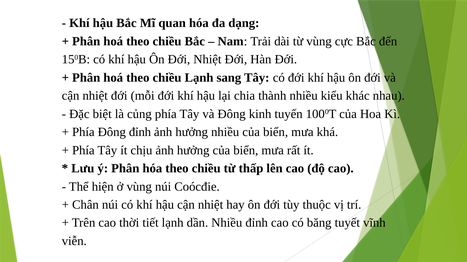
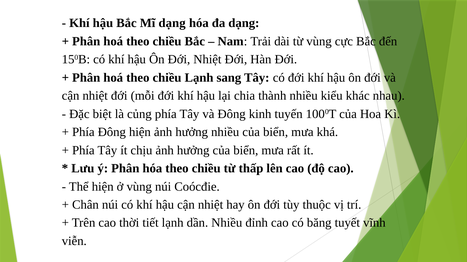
Mĩ quan: quan -> dạng
Đông đỉnh: đỉnh -> hiện
